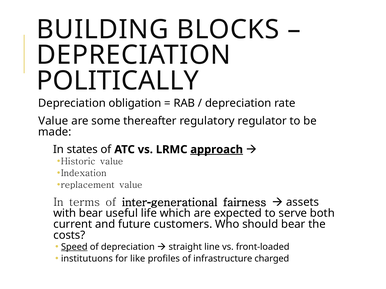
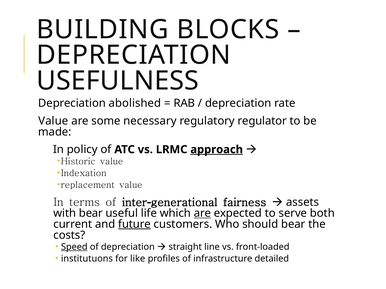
POLITICALLY: POLITICALLY -> USEFULNESS
obligation: obligation -> abolished
thereafter: thereafter -> necessary
states: states -> policy
are at (202, 214) underline: none -> present
future underline: none -> present
charged: charged -> detailed
